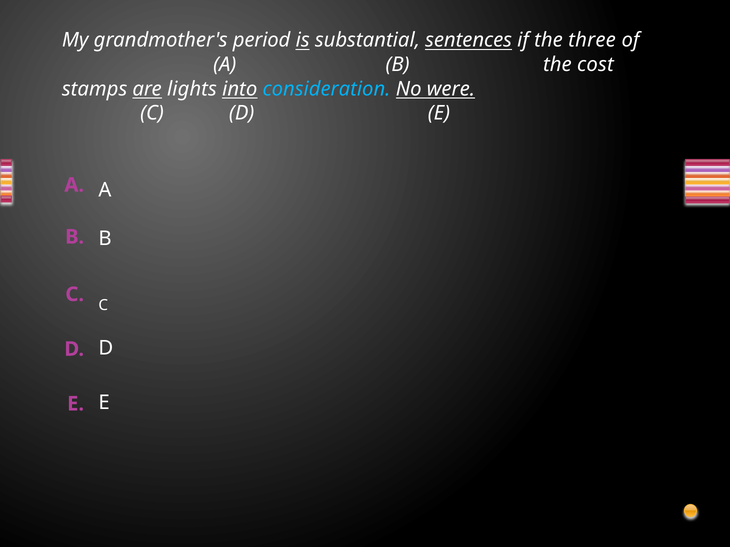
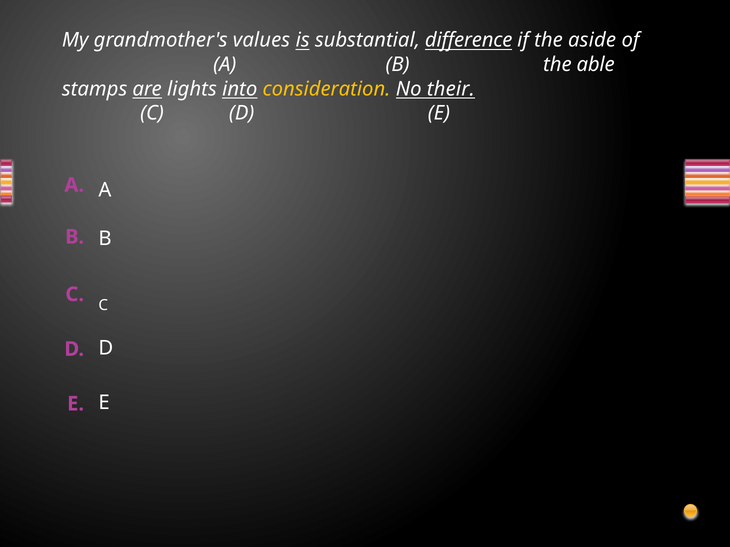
period: period -> values
sentences: sentences -> difference
three: three -> aside
cost: cost -> able
consideration colour: light blue -> yellow
were: were -> their
